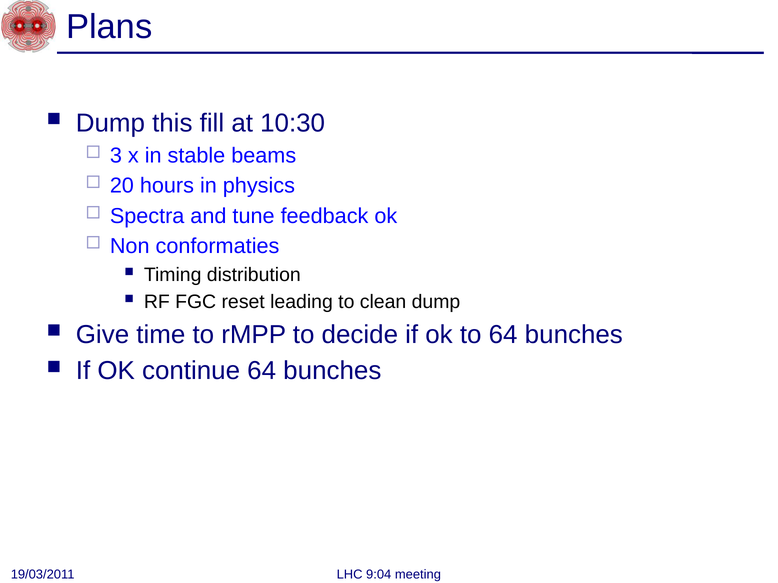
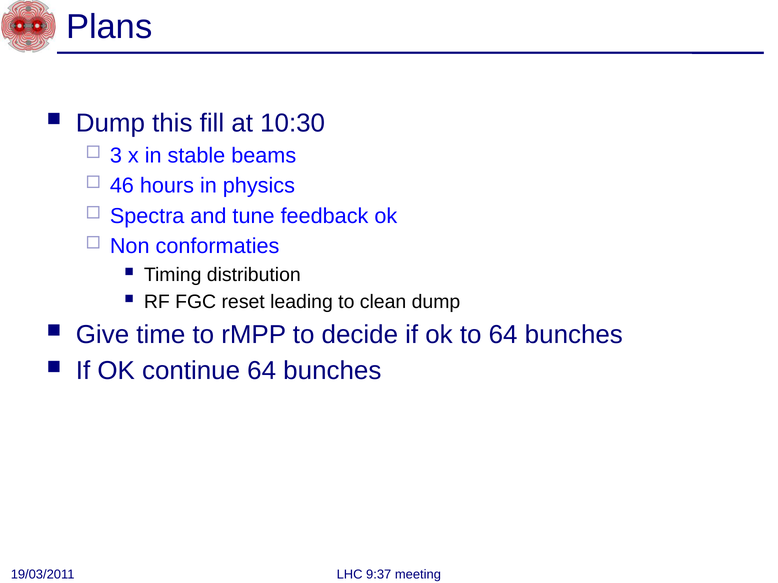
20: 20 -> 46
9:04: 9:04 -> 9:37
